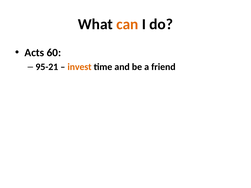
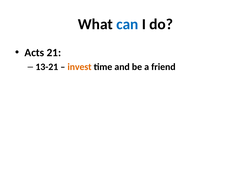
can colour: orange -> blue
60: 60 -> 21
95-21: 95-21 -> 13-21
